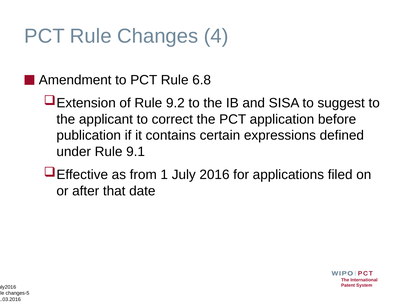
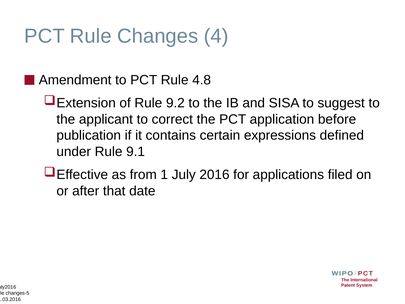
6.8: 6.8 -> 4.8
